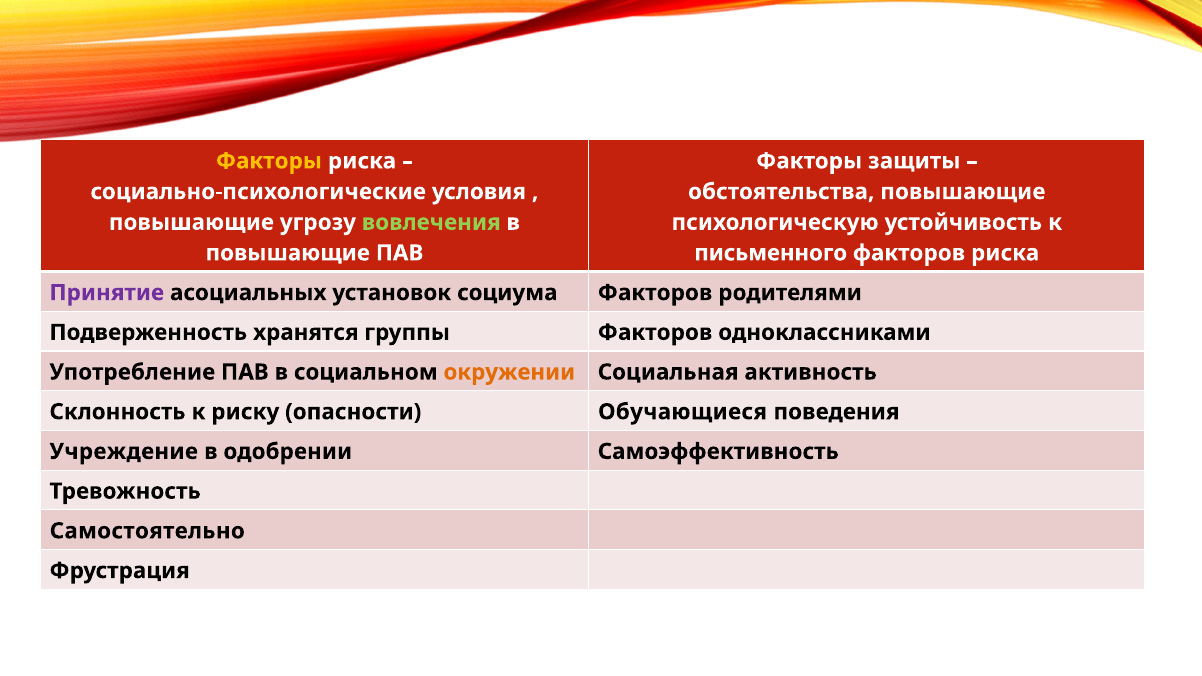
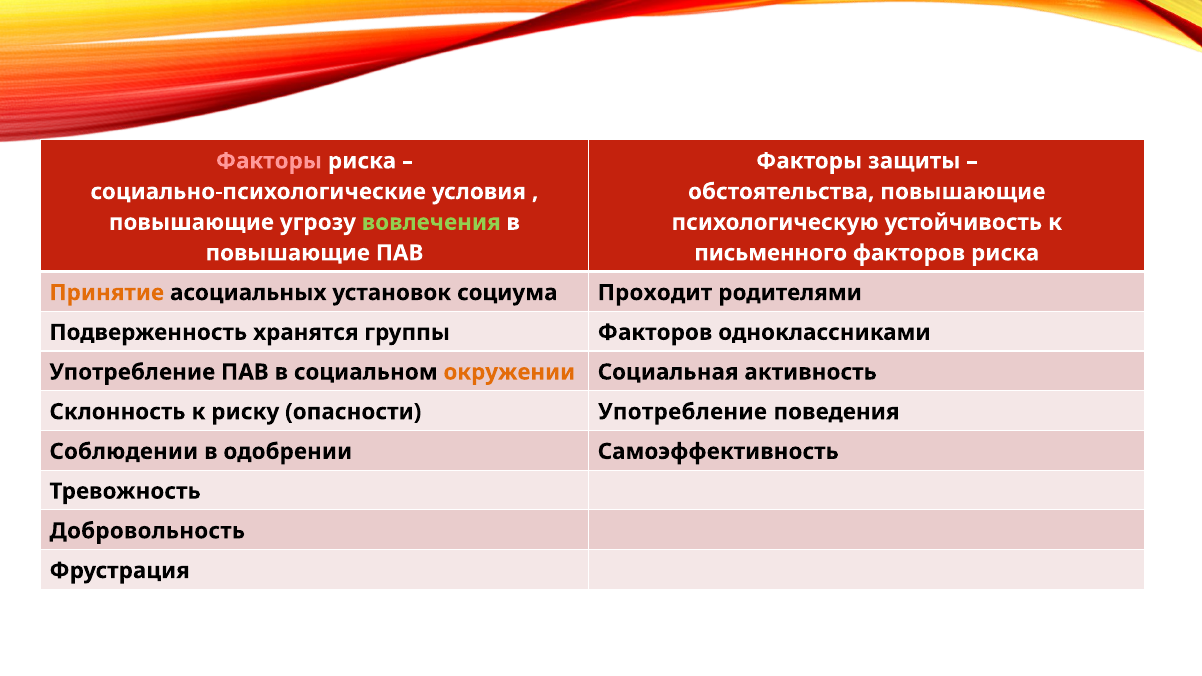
Факторы at (269, 161) colour: yellow -> pink
Принятие colour: purple -> orange
социума Факторов: Факторов -> Проходит
опасности Обучающиеся: Обучающиеся -> Употребление
Учреждение: Учреждение -> Соблюдении
Самостоятельно: Самостоятельно -> Добровольность
